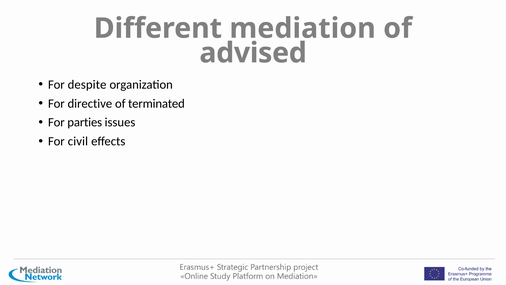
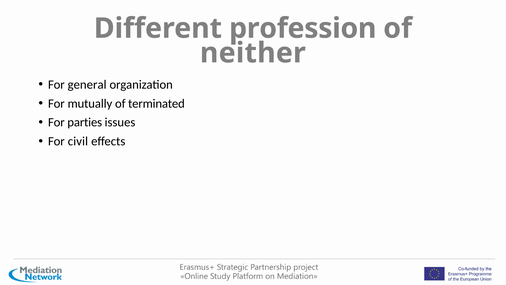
mediation: mediation -> profession
advised: advised -> neither
despite: despite -> general
directive: directive -> mutually
